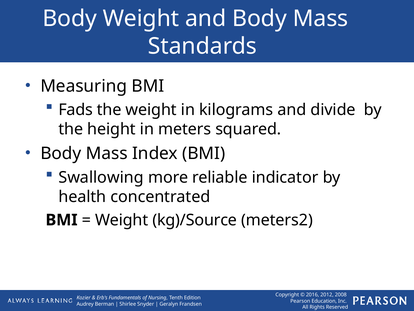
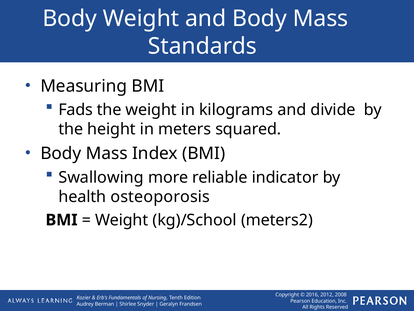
concentrated: concentrated -> osteoporosis
kg)/Source: kg)/Source -> kg)/School
